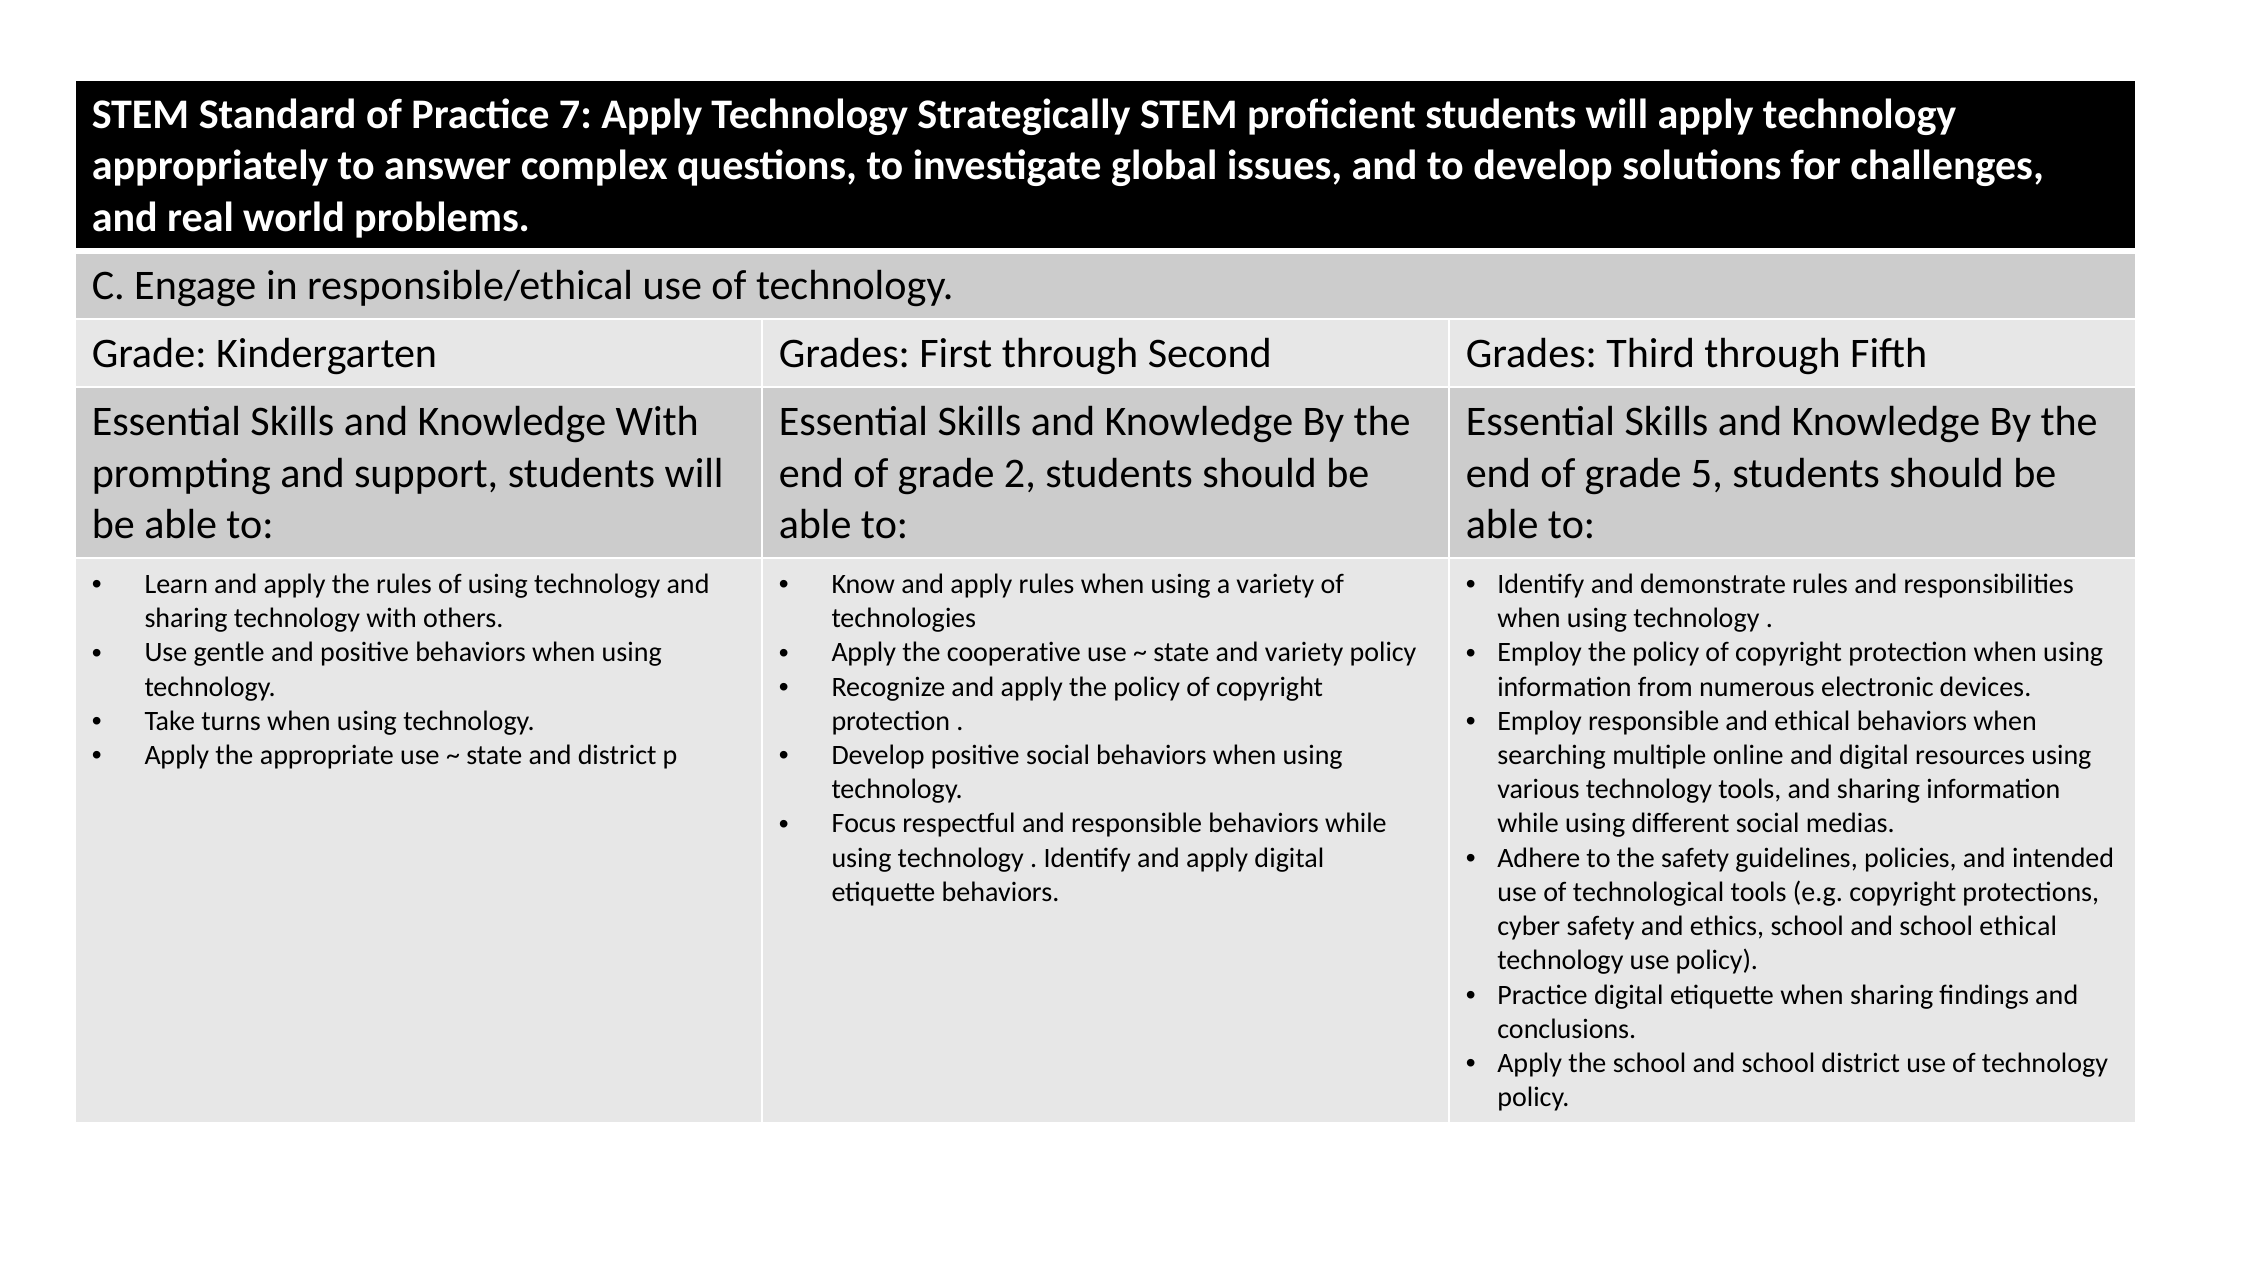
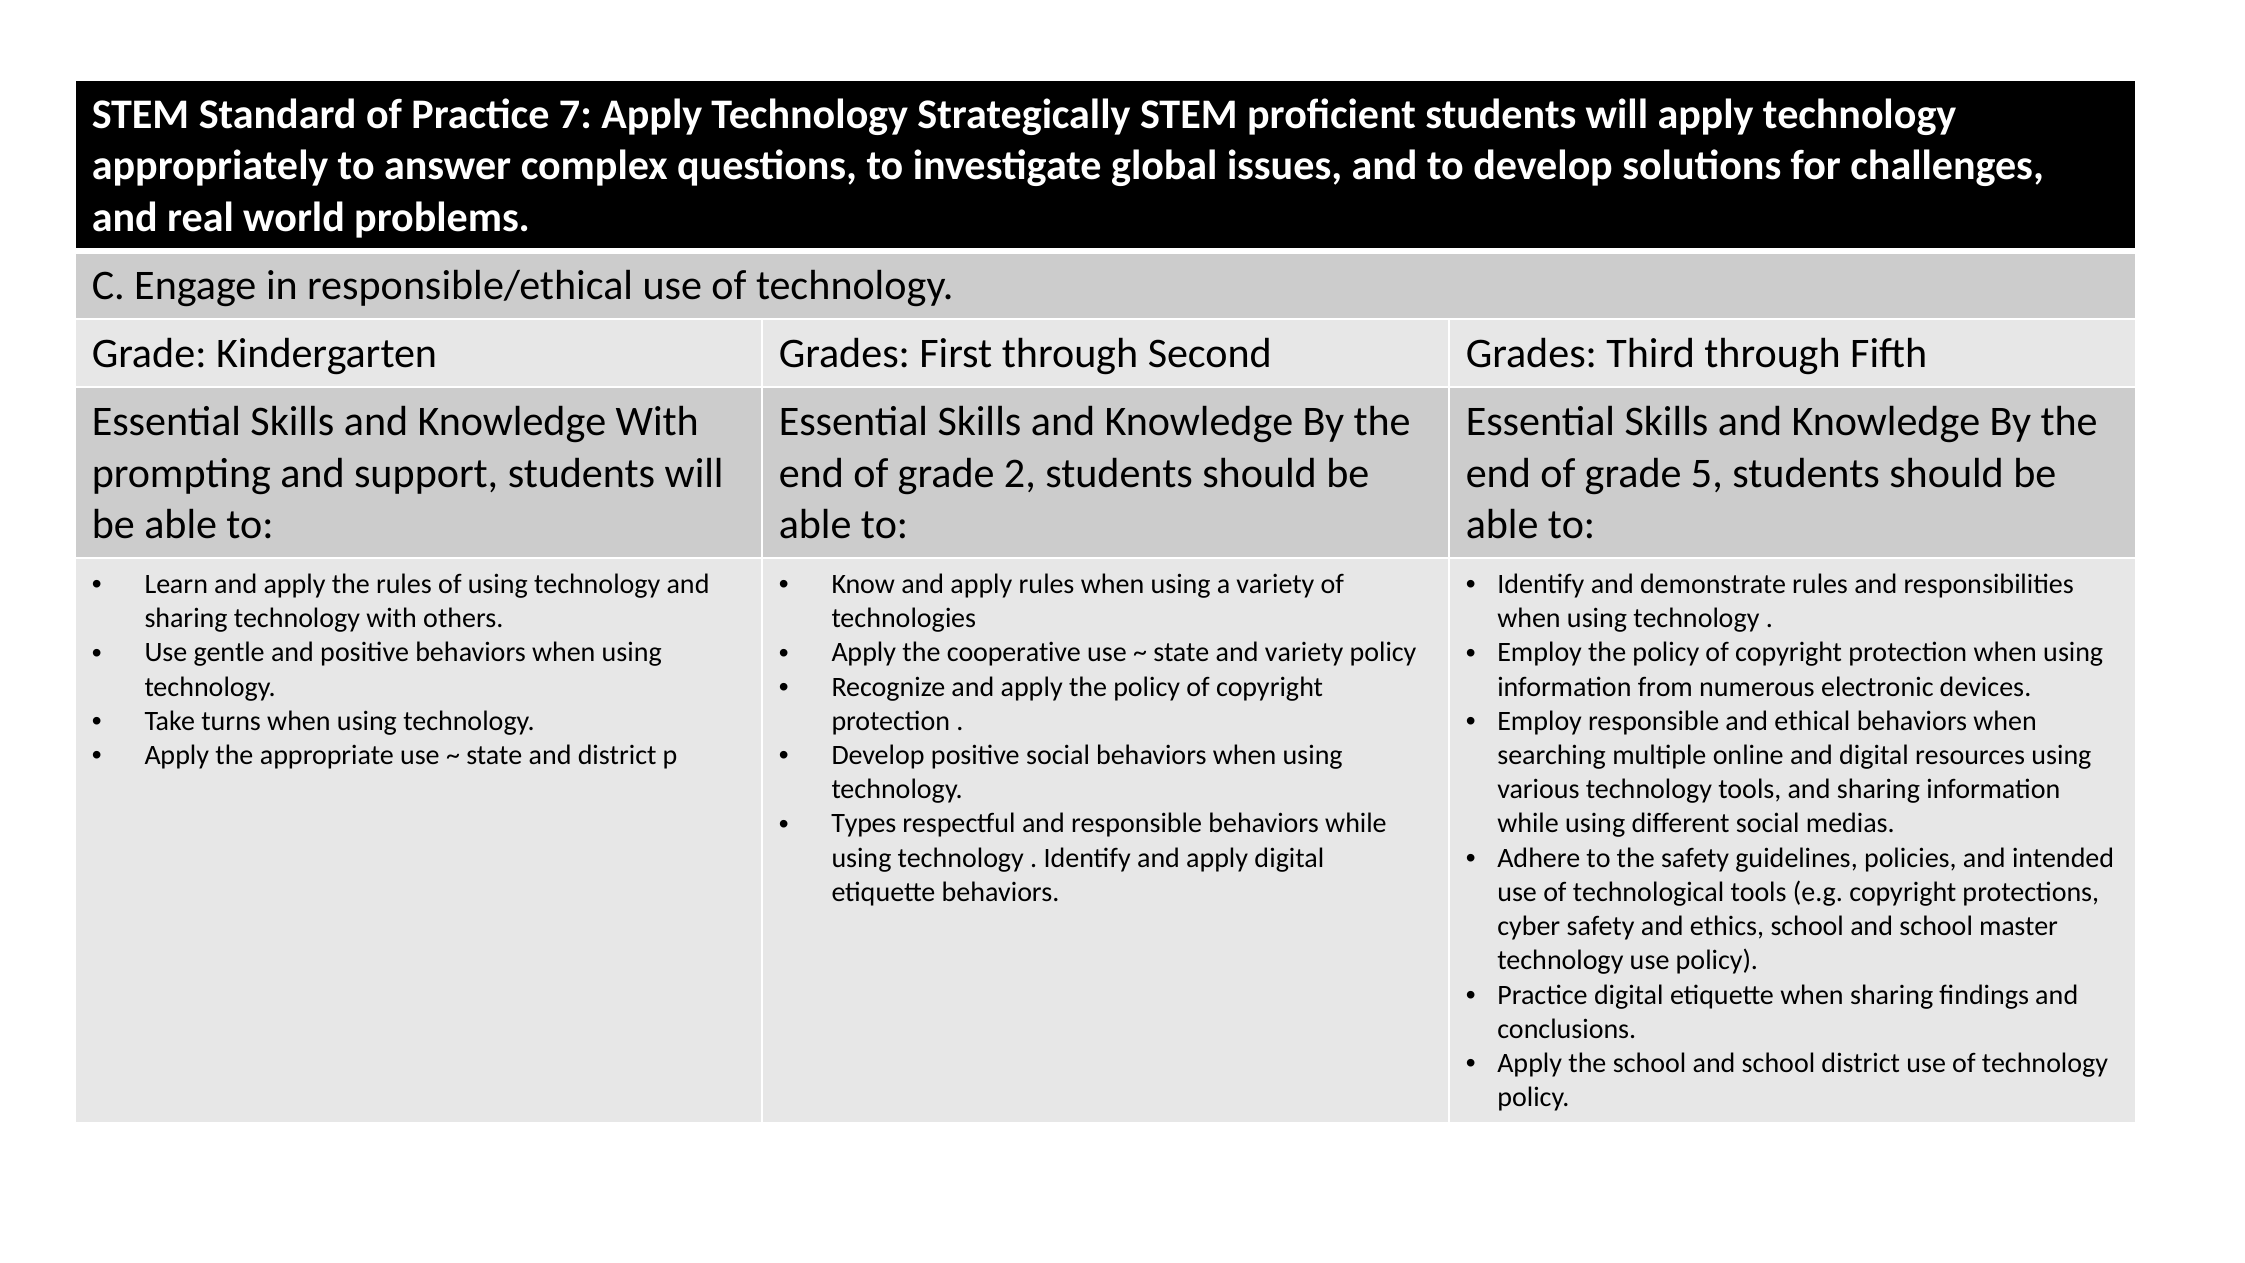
Focus: Focus -> Types
school ethical: ethical -> master
